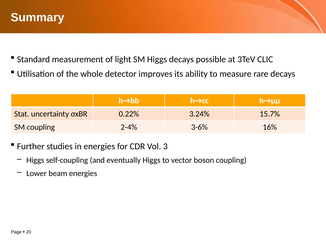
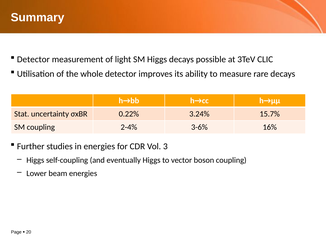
Standard at (33, 59): Standard -> Detector
